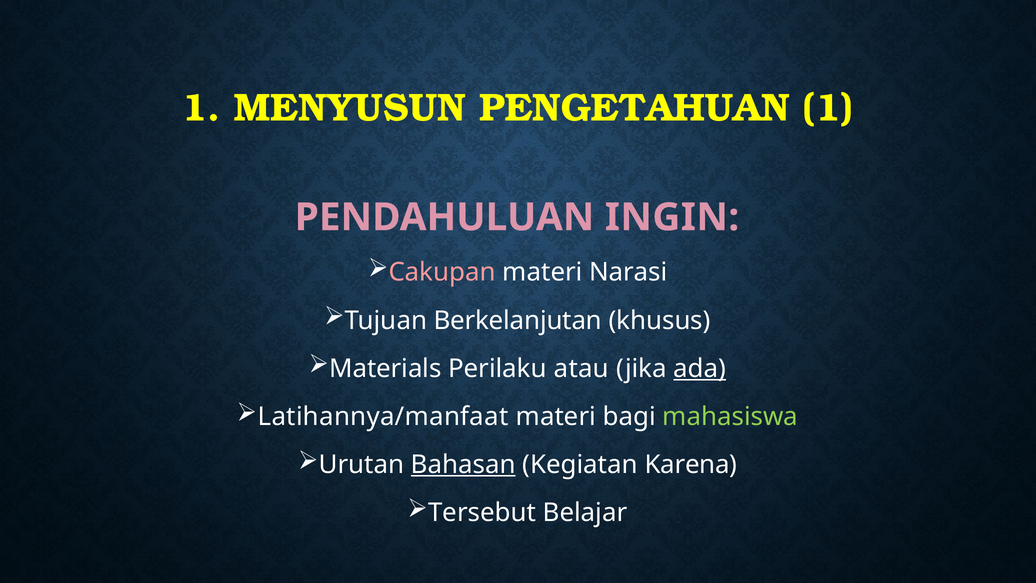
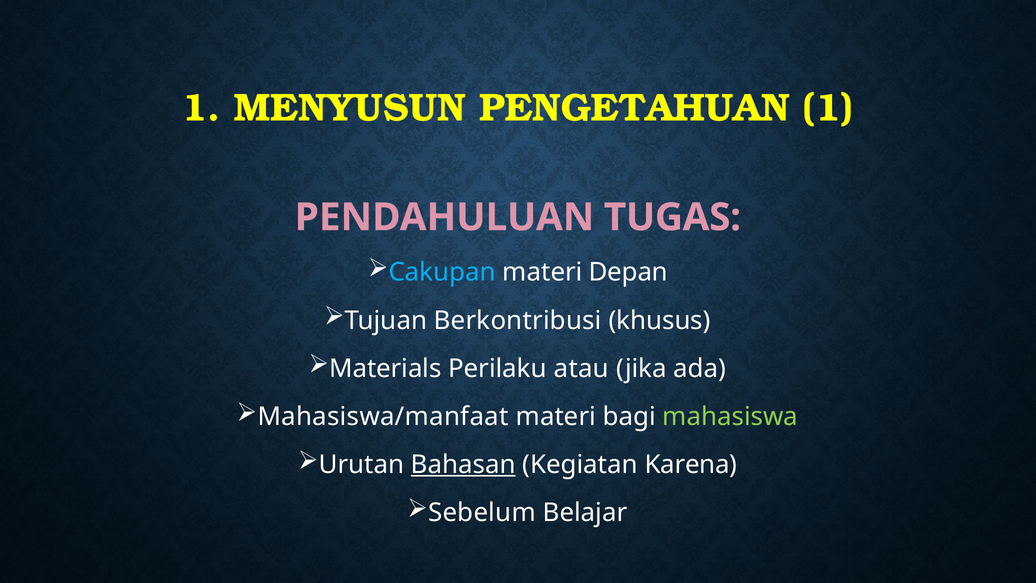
INGIN: INGIN -> TUGAS
Cakupan colour: pink -> light blue
Narasi: Narasi -> Depan
Berkelanjutan: Berkelanjutan -> Berkontribusi
ada underline: present -> none
Latihannya/manfaat: Latihannya/manfaat -> Mahasiswa/manfaat
Tersebut: Tersebut -> Sebelum
